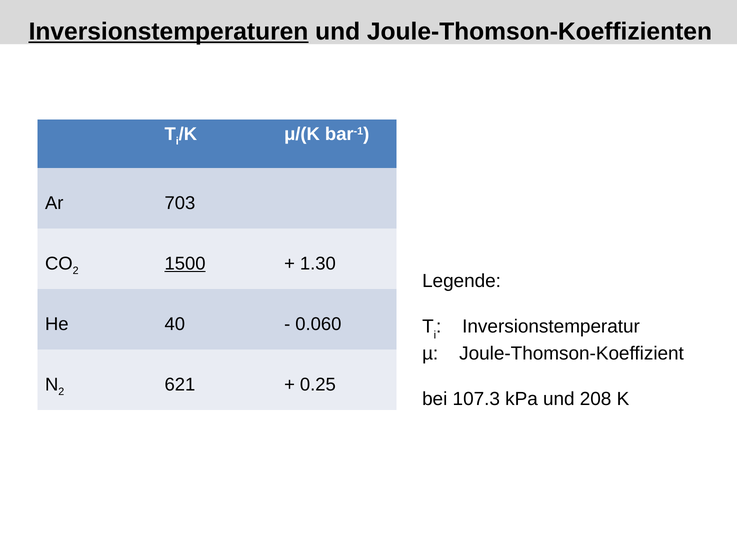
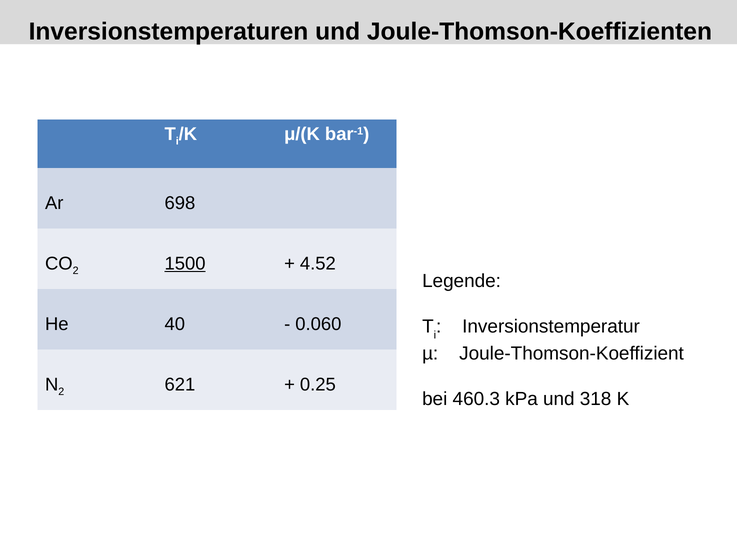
Inversionstemperaturen underline: present -> none
703: 703 -> 698
1.30: 1.30 -> 4.52
107.3: 107.3 -> 460.3
208: 208 -> 318
